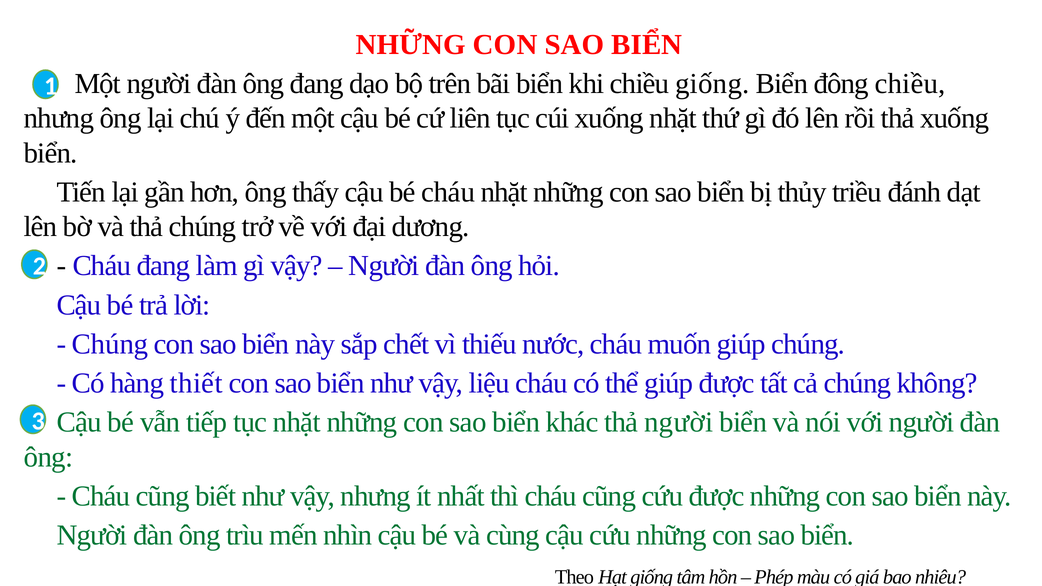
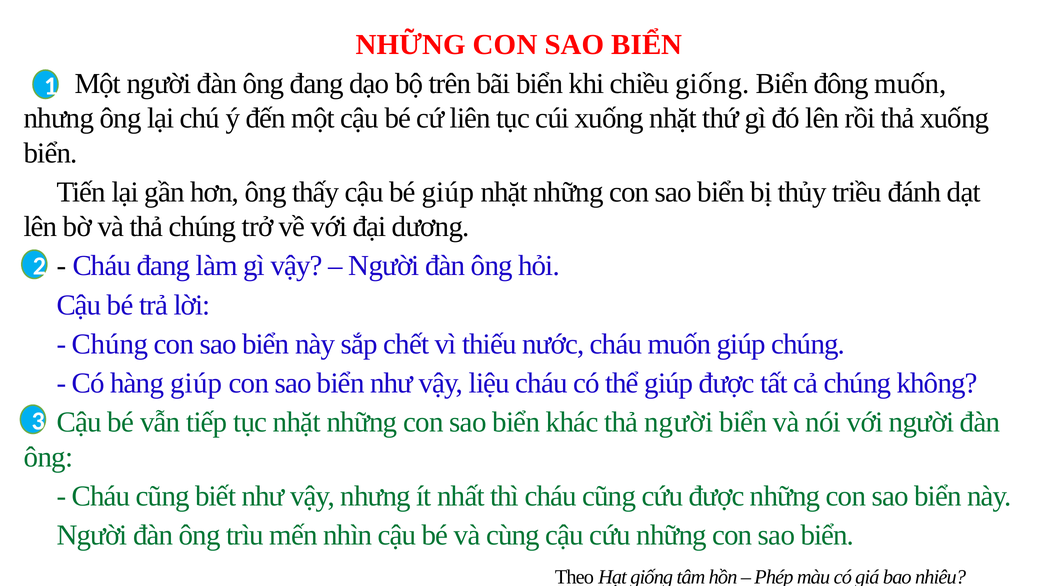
đông chiều: chiều -> muốn
bé cháu: cháu -> giúp
hàng thiết: thiết -> giúp
